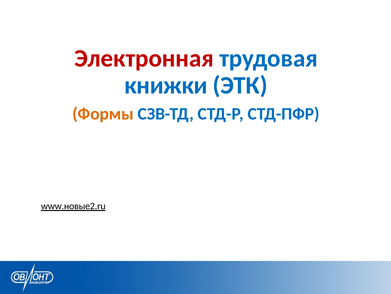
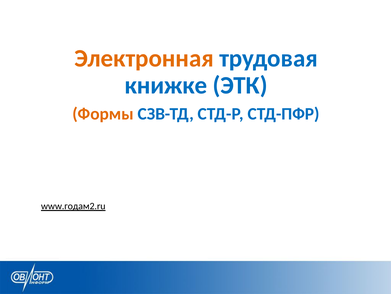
Электронная colour: red -> orange
книжки: книжки -> книжке
www.новые2.ru: www.новые2.ru -> www.годам2.ru
